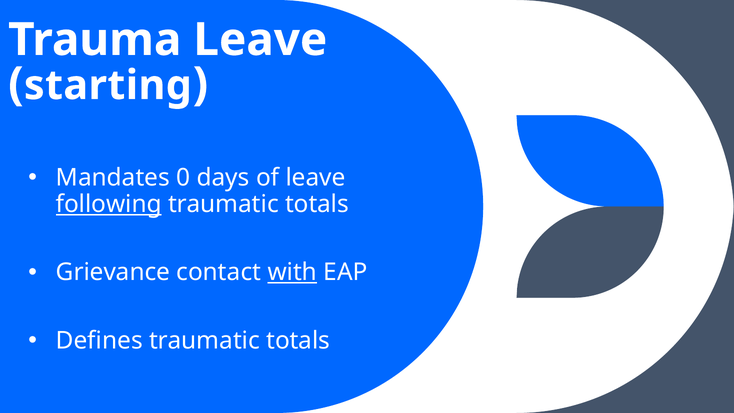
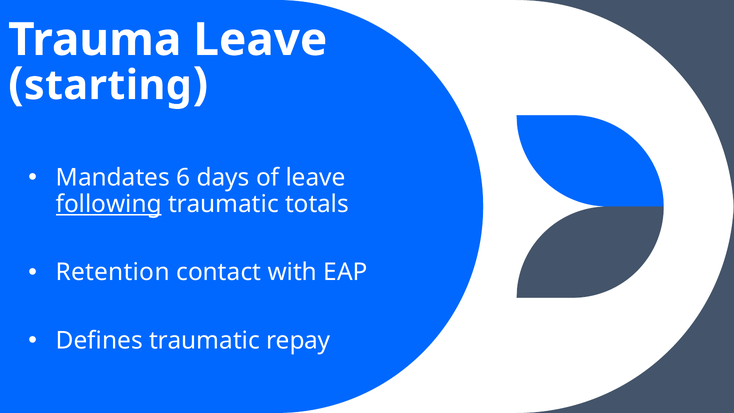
0: 0 -> 6
Grievance: Grievance -> Retention
with underline: present -> none
Defines traumatic totals: totals -> repay
